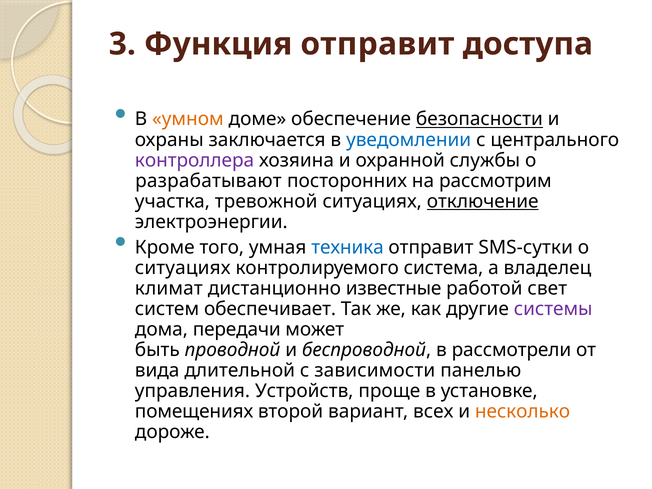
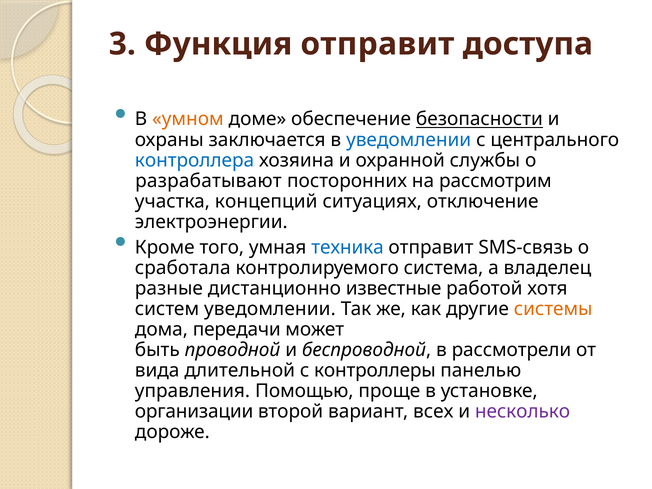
контроллера colour: purple -> blue
тревожной: тревожной -> концепций
отключение underline: present -> none
SMS-сутки: SMS-сутки -> SMS-связь
ситуациях at (183, 268): ситуациях -> сработала
климат: климат -> разные
свет: свет -> хотя
систем обеспечивает: обеспечивает -> уведомлении
системы colour: purple -> orange
зависимости: зависимости -> контроллеры
Устройств: Устройств -> Помощью
помещениях: помещениях -> организации
несколько colour: orange -> purple
